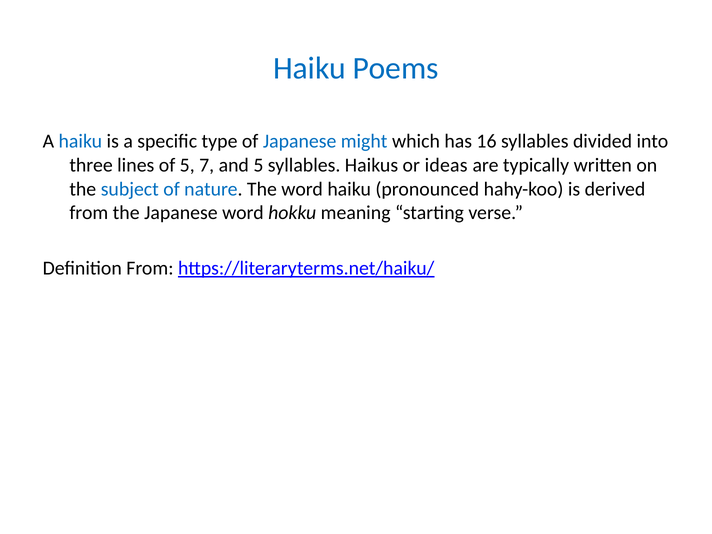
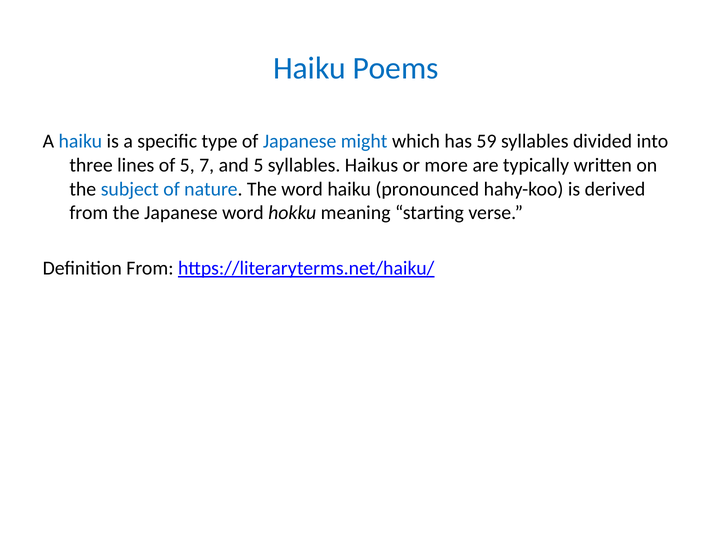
16: 16 -> 59
ideas: ideas -> more
